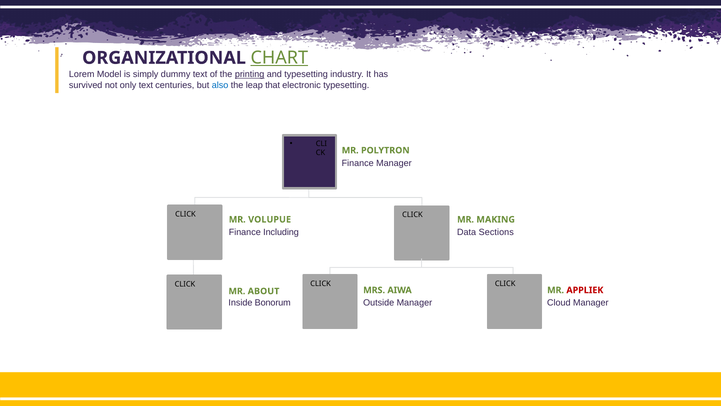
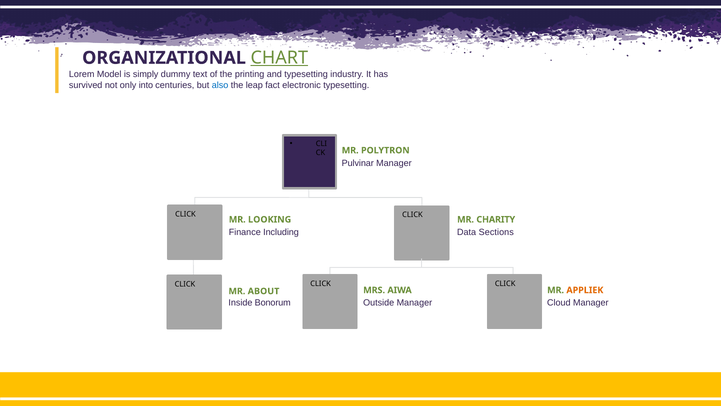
printing underline: present -> none
only text: text -> into
that: that -> fact
Finance at (358, 163): Finance -> Pulvinar
VOLUPUE: VOLUPUE -> LOOKING
MAKING: MAKING -> CHARITY
APPLIEK colour: red -> orange
